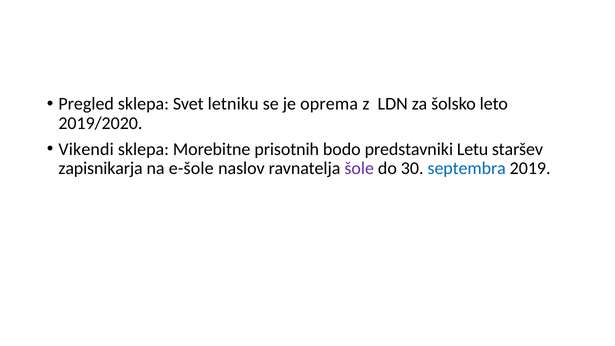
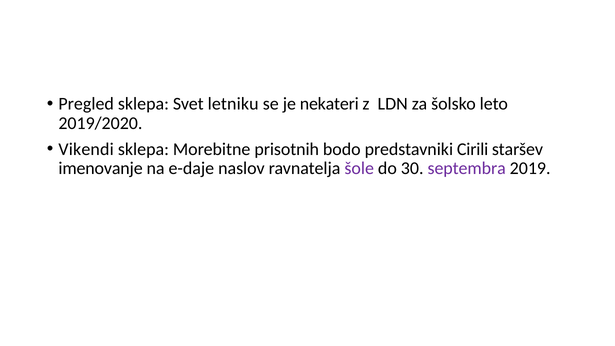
oprema: oprema -> nekateri
Letu: Letu -> Cirili
zapisnikarja: zapisnikarja -> imenovanje
e-šole: e-šole -> e-daje
septembra colour: blue -> purple
